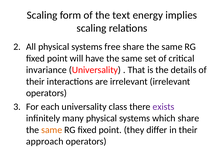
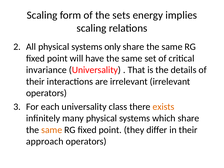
text: text -> sets
free: free -> only
exists colour: purple -> orange
